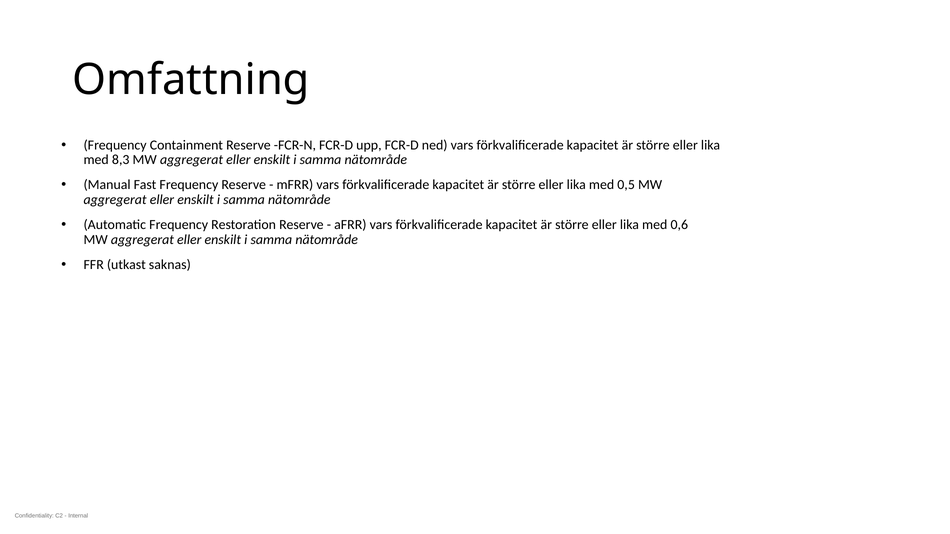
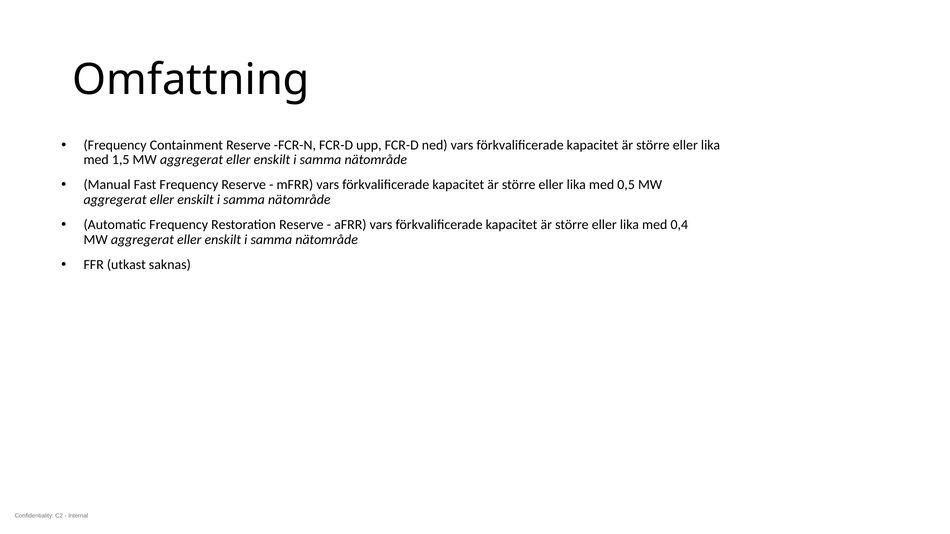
8,3: 8,3 -> 1,5
0,6: 0,6 -> 0,4
